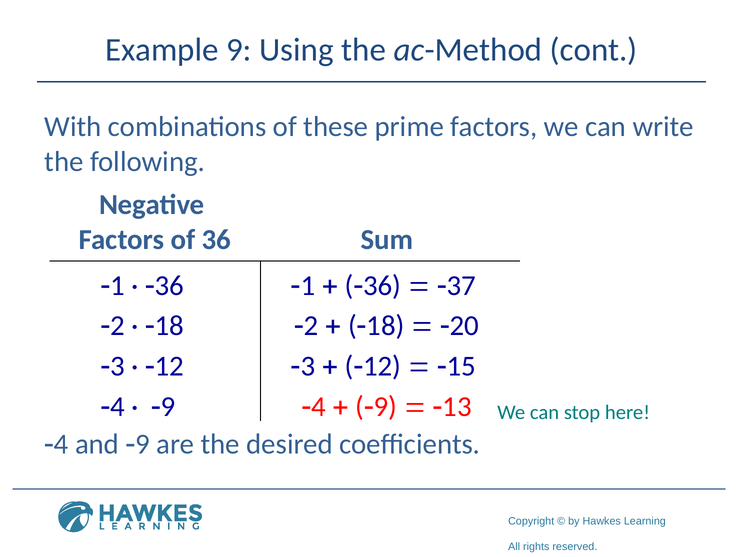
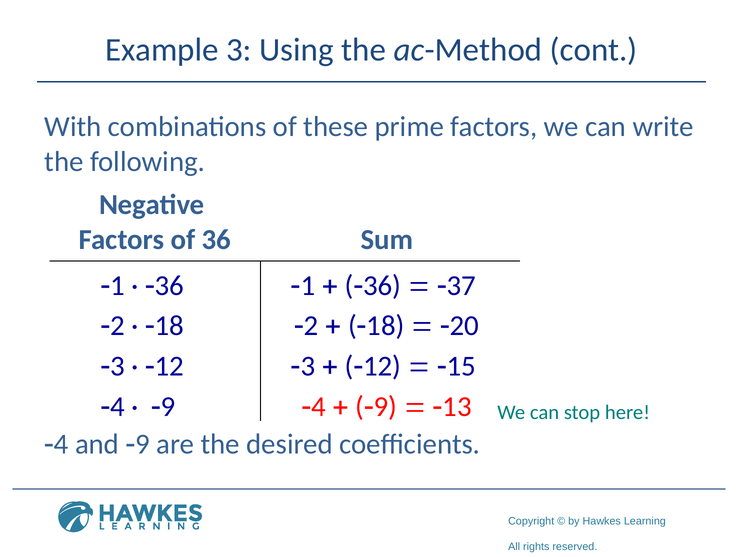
9: 9 -> 3
